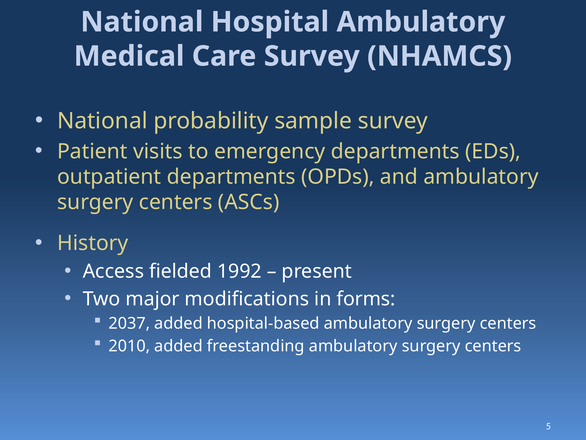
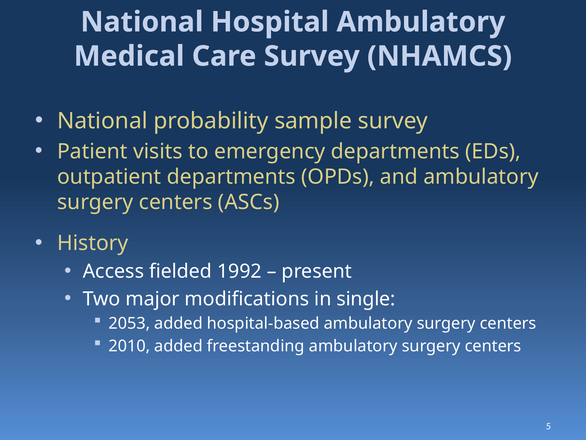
forms: forms -> single
2037: 2037 -> 2053
